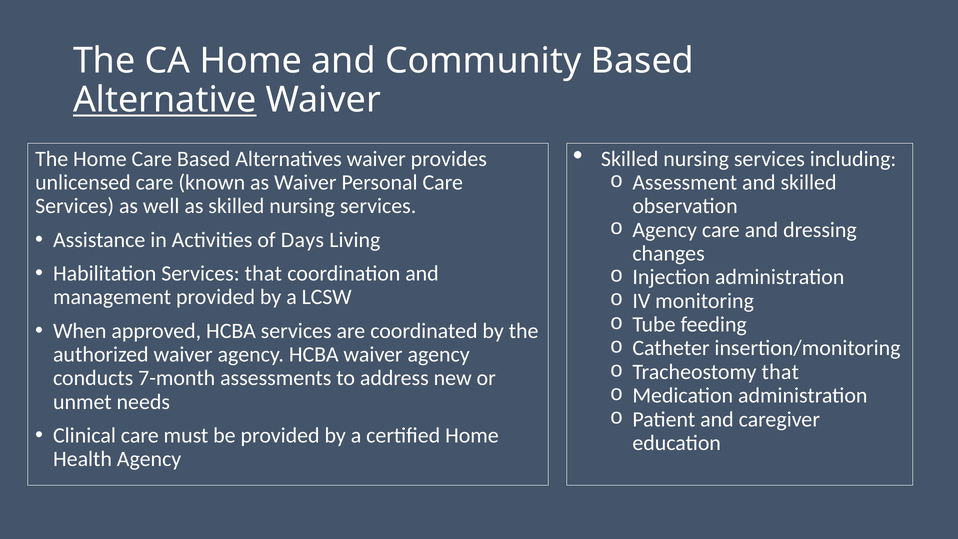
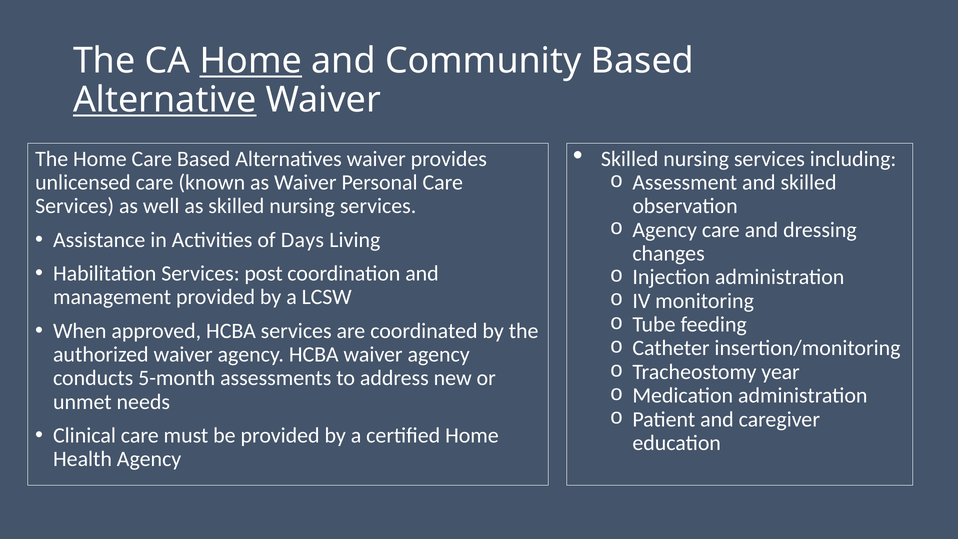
Home at (251, 61) underline: none -> present
Services that: that -> post
Tracheostomy that: that -> year
7-month: 7-month -> 5-month
